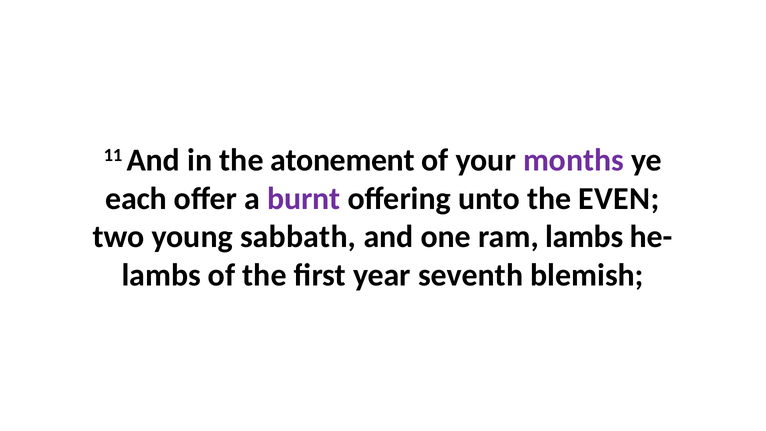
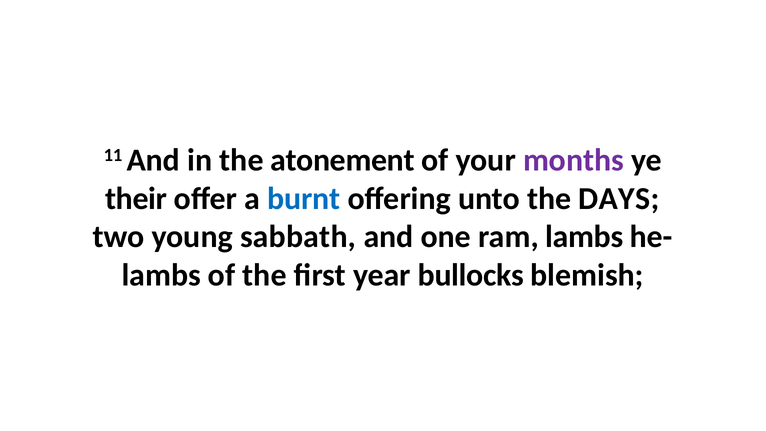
each: each -> their
burnt colour: purple -> blue
EVEN: EVEN -> DAYS
seventh: seventh -> bullocks
